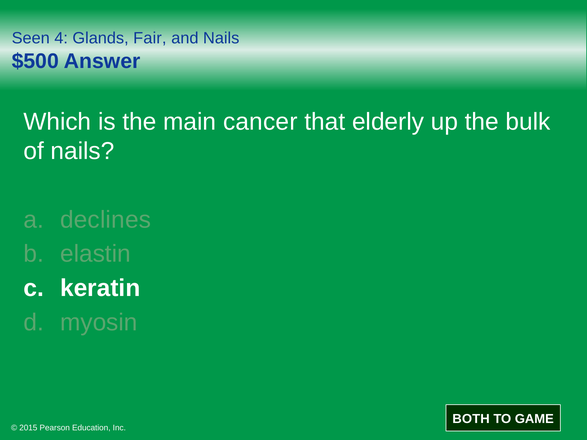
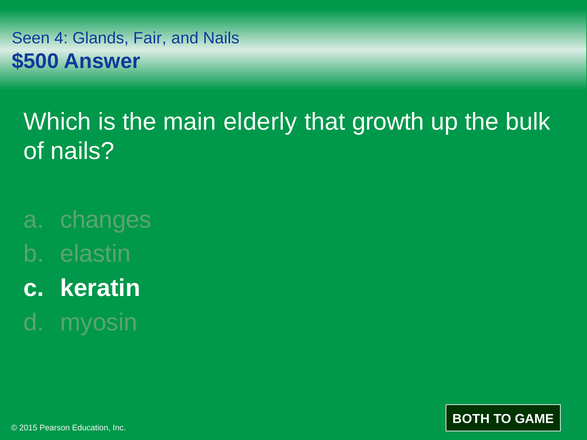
cancer: cancer -> elderly
elderly: elderly -> growth
declines: declines -> changes
